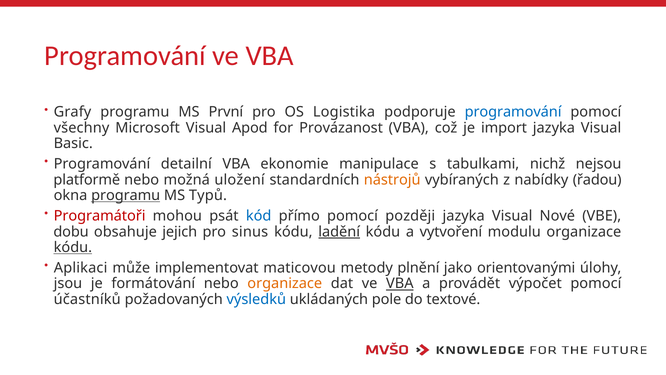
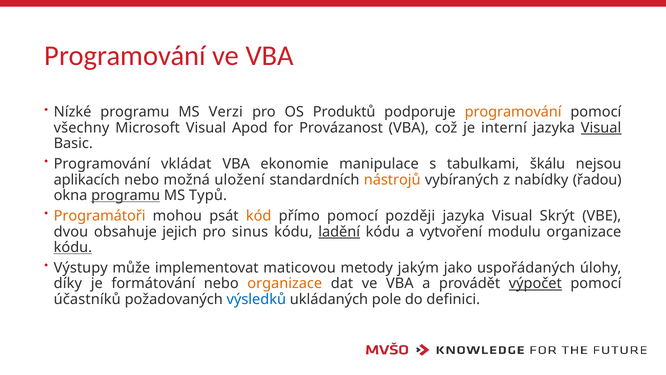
Grafy: Grafy -> Nízké
První: První -> Verzi
Logistika: Logistika -> Produktů
programování at (513, 112) colour: blue -> orange
import: import -> interní
Visual at (601, 128) underline: none -> present
detailní: detailní -> vkládat
nichž: nichž -> škálu
platformě: platformě -> aplikacích
Programátoři colour: red -> orange
kód colour: blue -> orange
Nové: Nové -> Skrýt
dobu: dobu -> dvou
Aplikaci: Aplikaci -> Výstupy
plnění: plnění -> jakým
orientovanými: orientovanými -> uspořádaných
jsou: jsou -> díky
VBA at (400, 283) underline: present -> none
výpočet underline: none -> present
textové: textové -> definici
